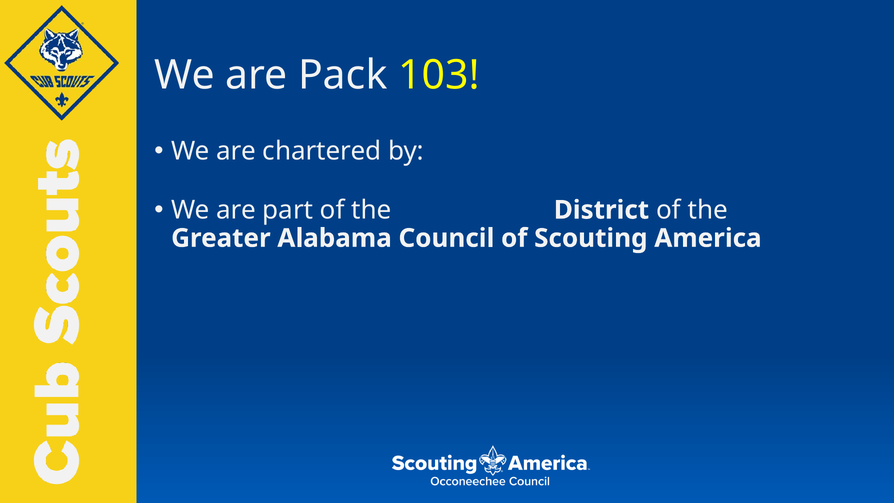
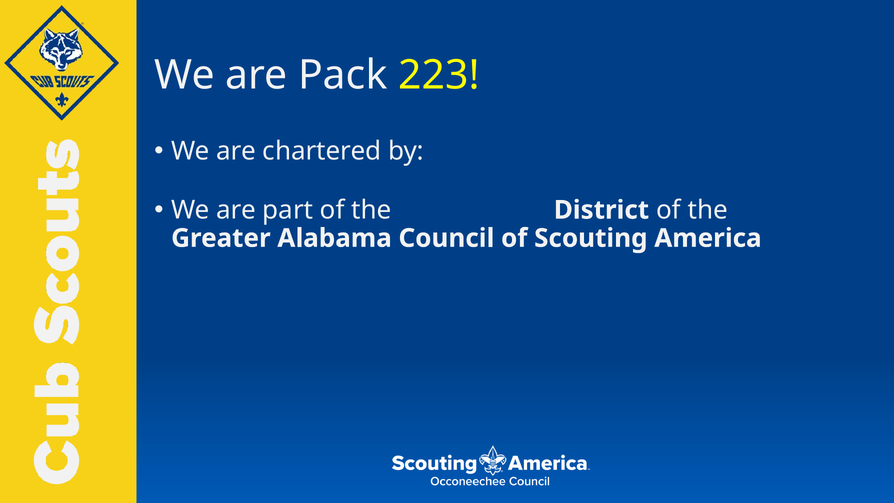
103: 103 -> 223
